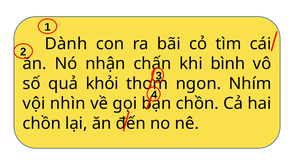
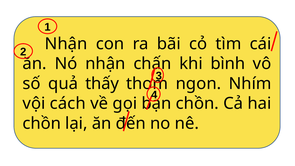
Dành at (66, 44): Dành -> Nhận
khỏi: khỏi -> thấy
nhìn: nhìn -> cách
